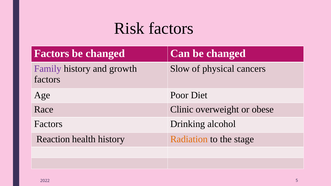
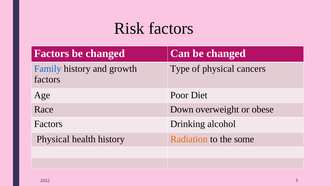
Family colour: purple -> blue
Slow: Slow -> Type
Clinic: Clinic -> Down
Reaction at (53, 139): Reaction -> Physical
stage: stage -> some
